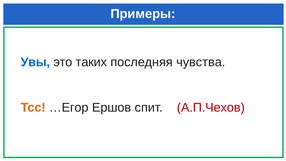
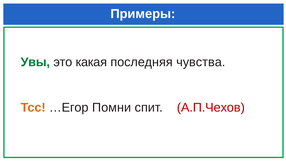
Увы colour: blue -> green
таких: таких -> какая
Ершов: Ершов -> Помни
